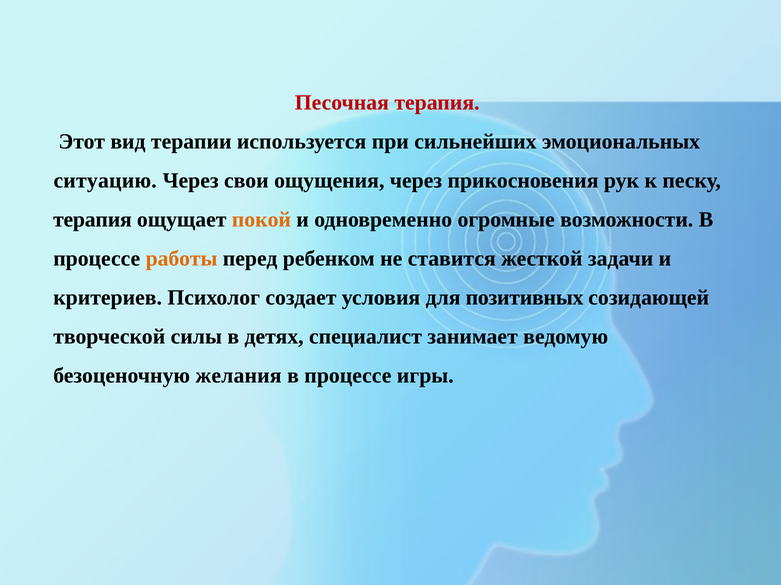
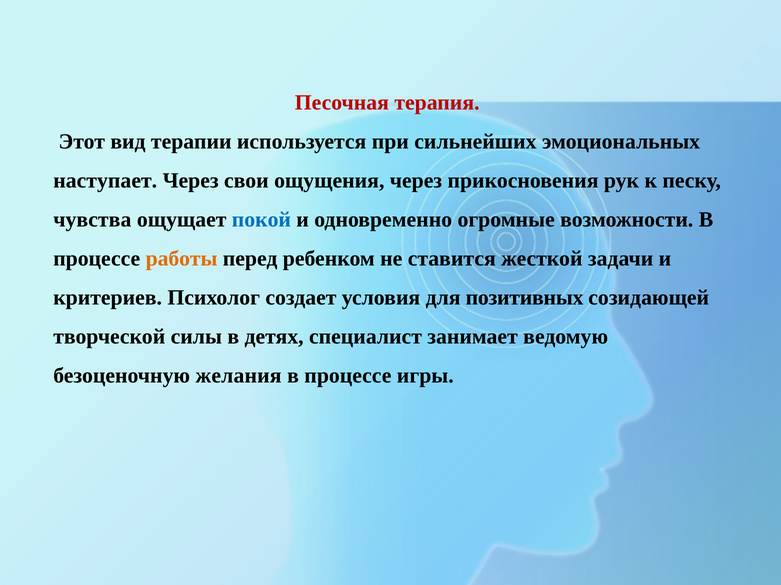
ситуацию: ситуацию -> наступает
терапия at (92, 220): терапия -> чувства
покой colour: orange -> blue
